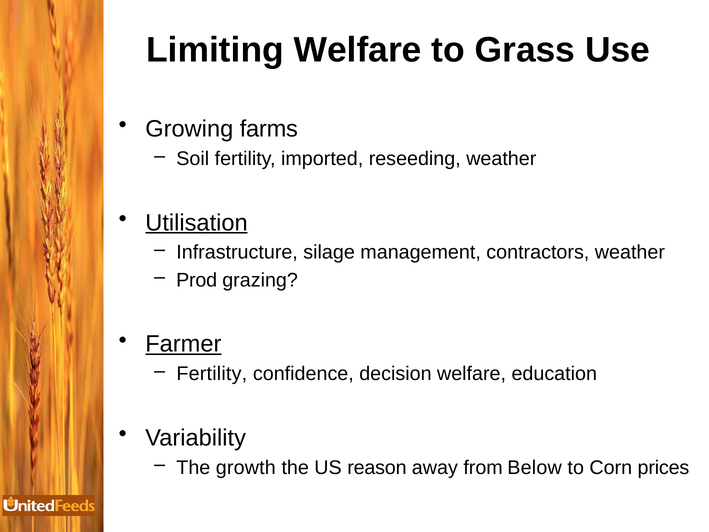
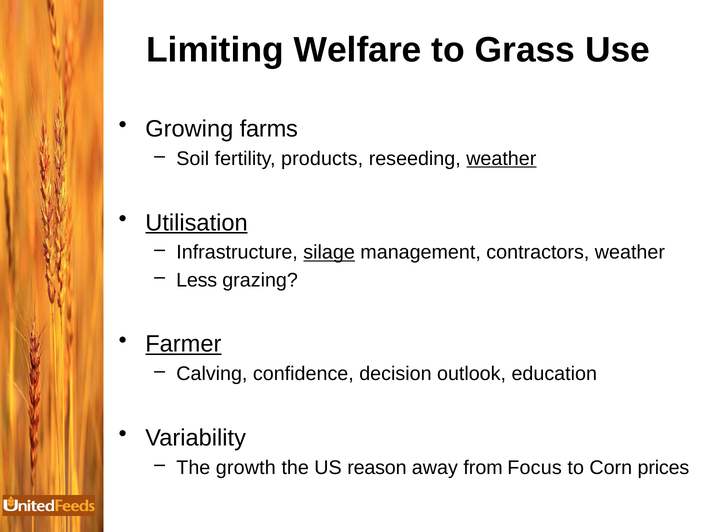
imported: imported -> products
weather at (501, 159) underline: none -> present
silage underline: none -> present
Prod: Prod -> Less
Fertility at (212, 374): Fertility -> Calving
decision welfare: welfare -> outlook
Below: Below -> Focus
